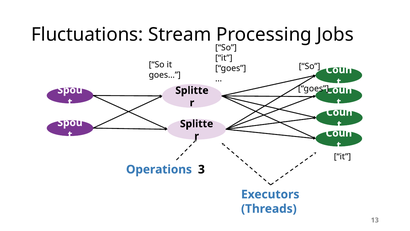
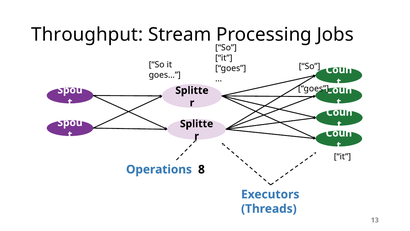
Fluctuations: Fluctuations -> Throughput
3: 3 -> 8
